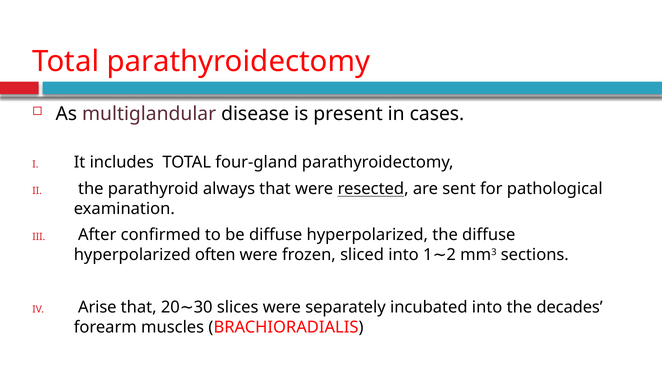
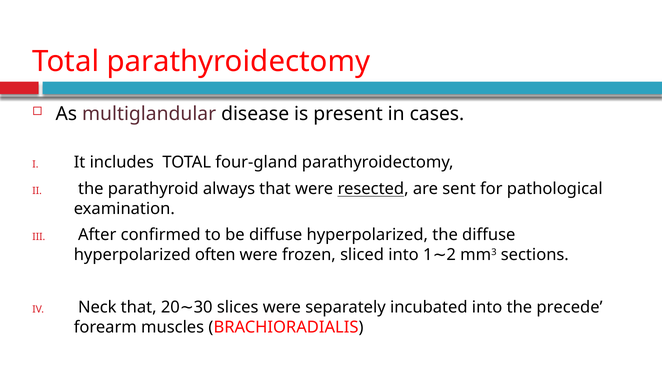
Arise: Arise -> Neck
decades: decades -> precede
